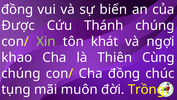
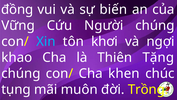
Được: Được -> Vững
Thánh: Thánh -> Người
Xin colour: light green -> light blue
khát: khát -> khơi
Cùng: Cùng -> Tặng
Cha đồng: đồng -> khen
